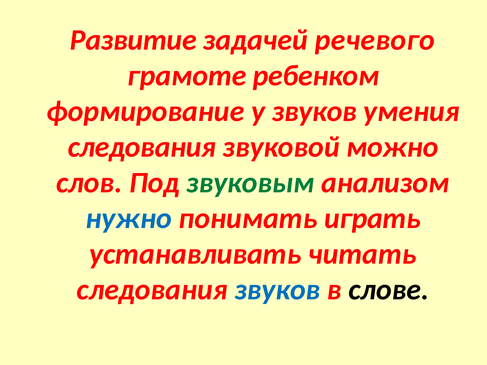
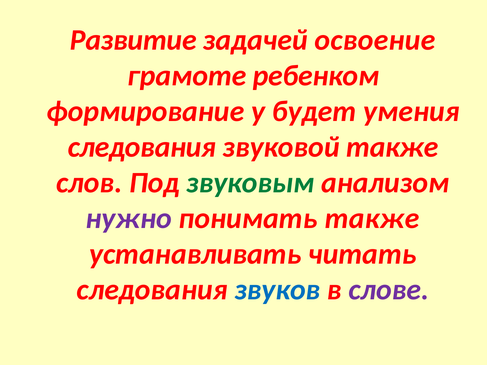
речевого: речевого -> освоение
у звуков: звуков -> будет
звуковой можно: можно -> также
нужно colour: blue -> purple
понимать играть: играть -> также
слове colour: black -> purple
